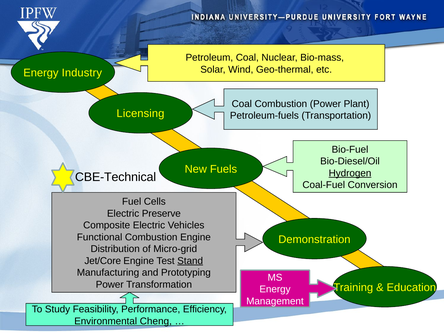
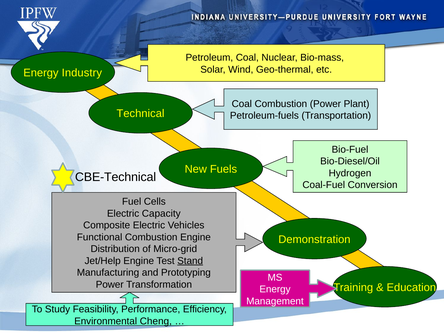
Licensing: Licensing -> Technical
Hydrogen underline: present -> none
Preserve: Preserve -> Capacity
Jet/Core: Jet/Core -> Jet/Help
